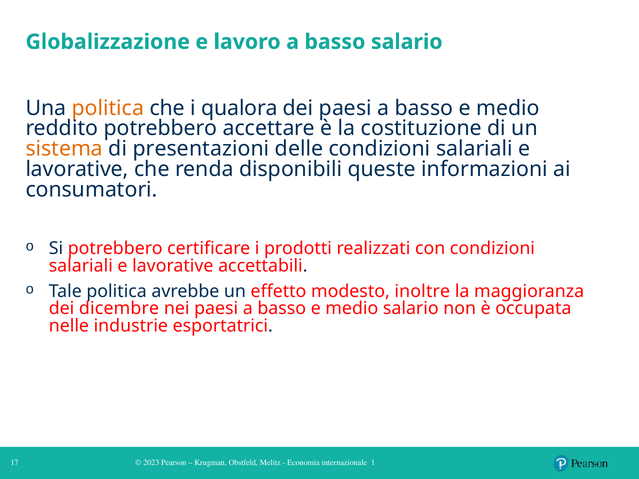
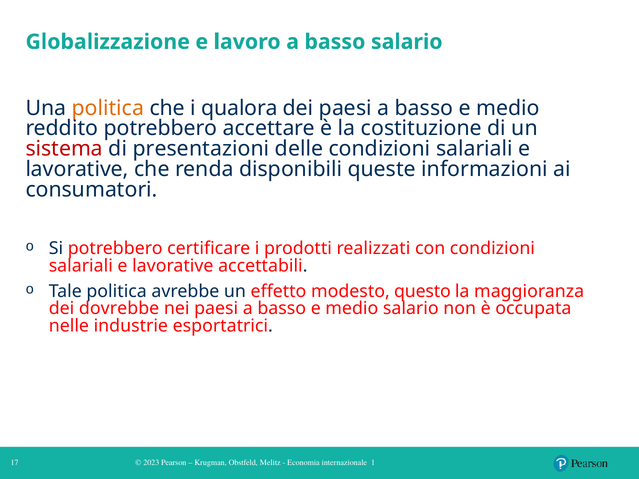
sistema colour: orange -> red
inoltre: inoltre -> questo
dicembre: dicembre -> dovrebbe
